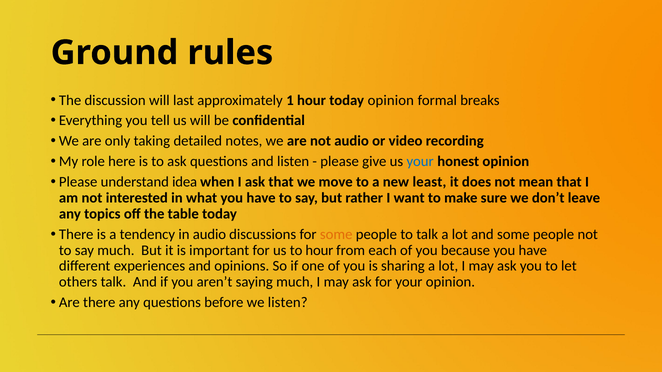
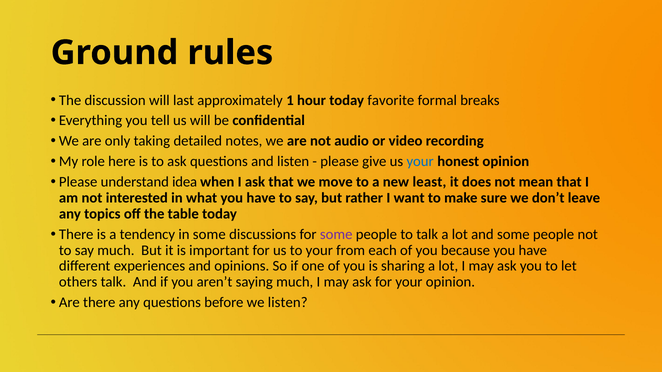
today opinion: opinion -> favorite
in audio: audio -> some
some at (336, 235) colour: orange -> purple
to hour: hour -> your
